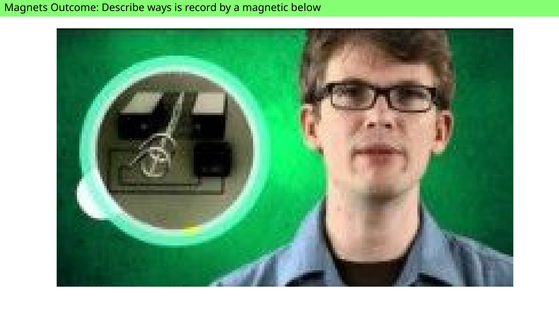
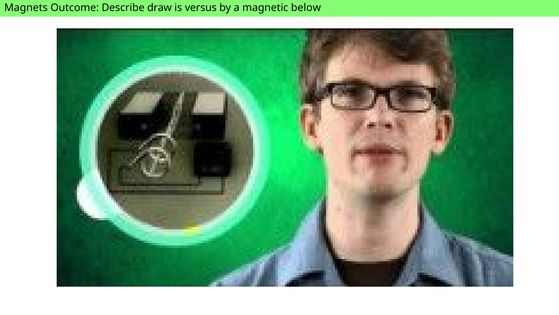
ways: ways -> draw
record: record -> versus
